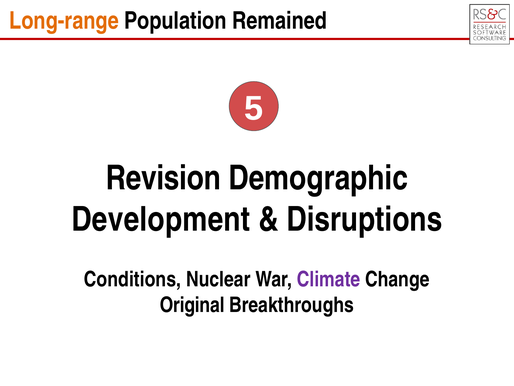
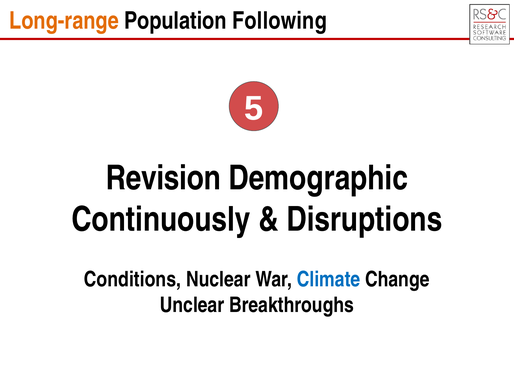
Remained: Remained -> Following
Development: Development -> Continuously
Climate colour: purple -> blue
Original: Original -> Unclear
